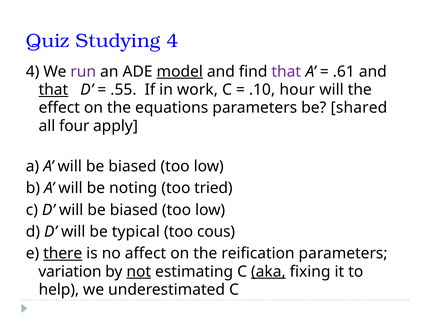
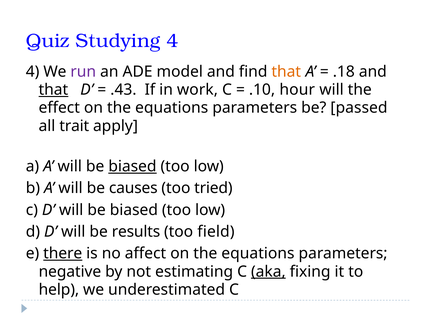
model underline: present -> none
that at (286, 71) colour: purple -> orange
.61: .61 -> .18
.55: .55 -> .43
shared: shared -> passed
four: four -> trait
biased at (132, 166) underline: none -> present
noting: noting -> causes
typical: typical -> results
cous: cous -> field
affect on the reification: reification -> equations
variation: variation -> negative
not underline: present -> none
